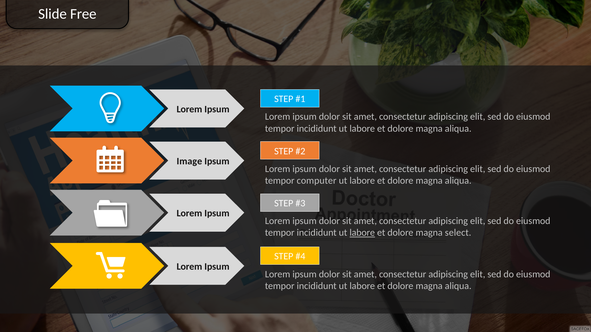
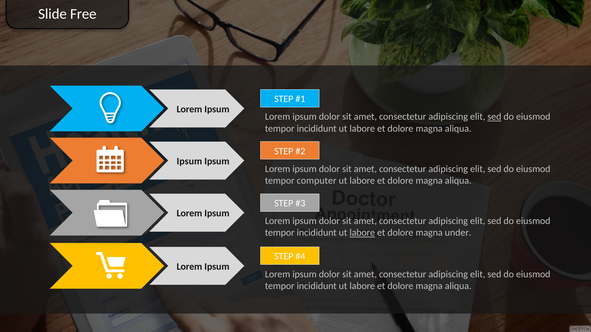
sed at (494, 117) underline: none -> present
Image at (189, 161): Image -> Ipsum
select: select -> under
